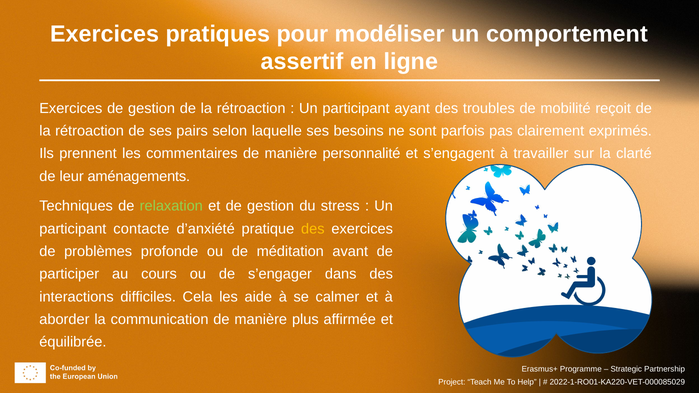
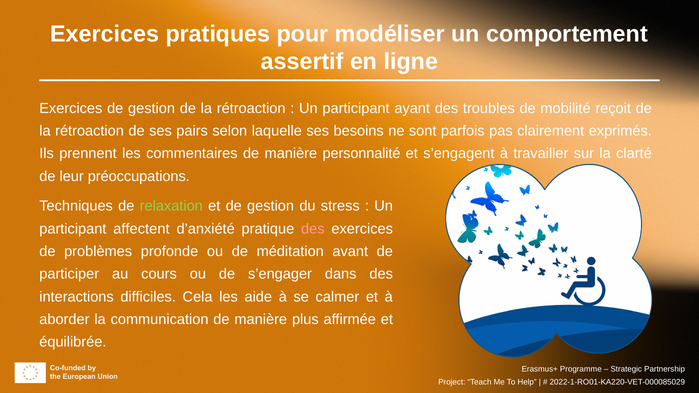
aménagements: aménagements -> préoccupations
contacte: contacte -> affectent
des at (313, 229) colour: yellow -> pink
